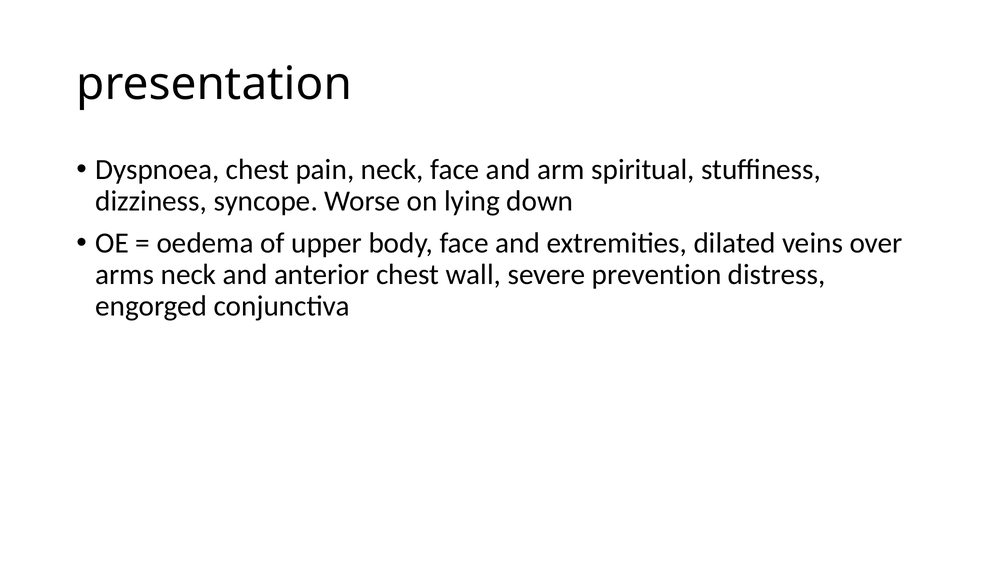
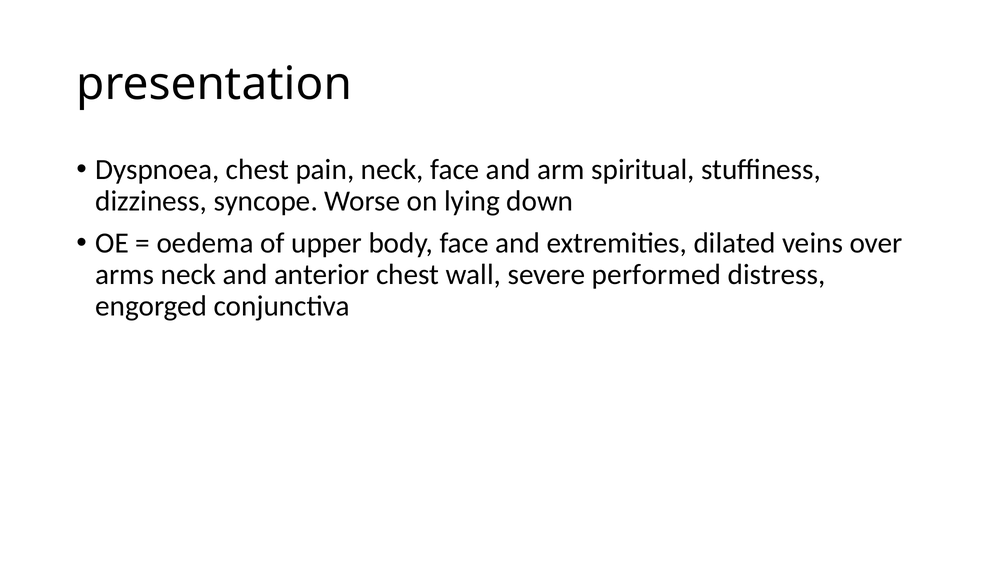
prevention: prevention -> performed
